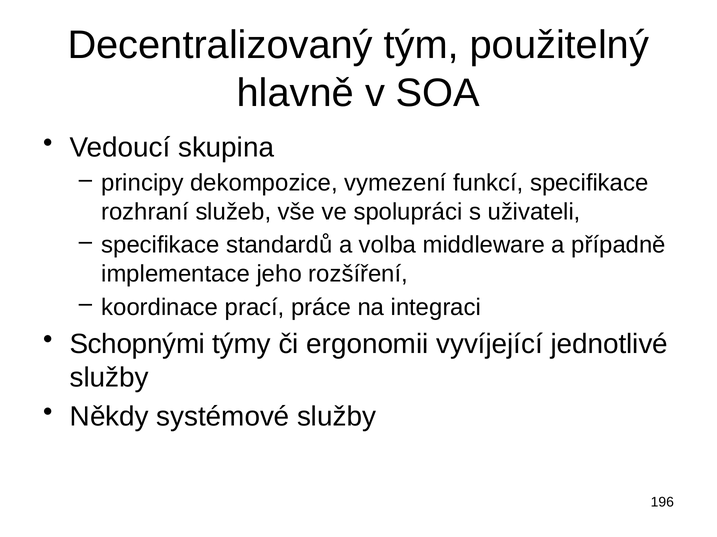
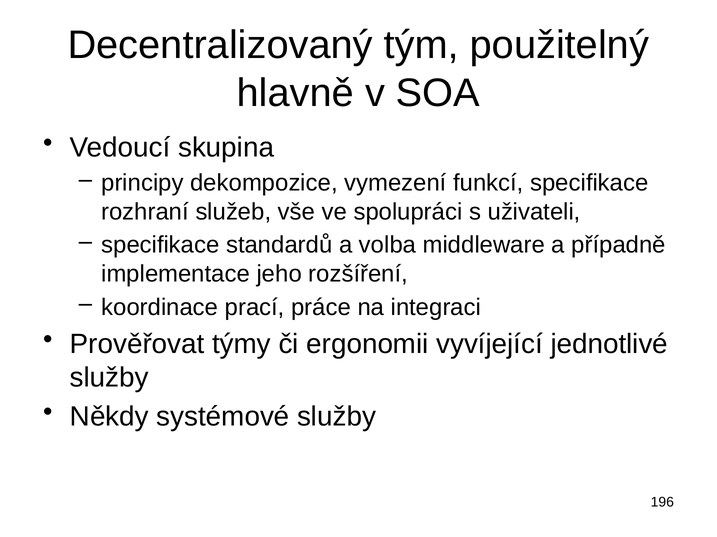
Schopnými: Schopnými -> Prověřovat
